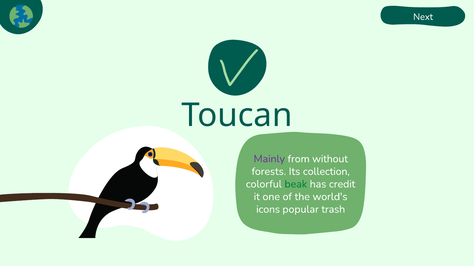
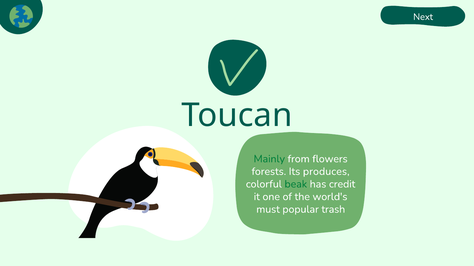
Mainly colour: purple -> green
without: without -> flowers
collection: collection -> produces
icons: icons -> must
